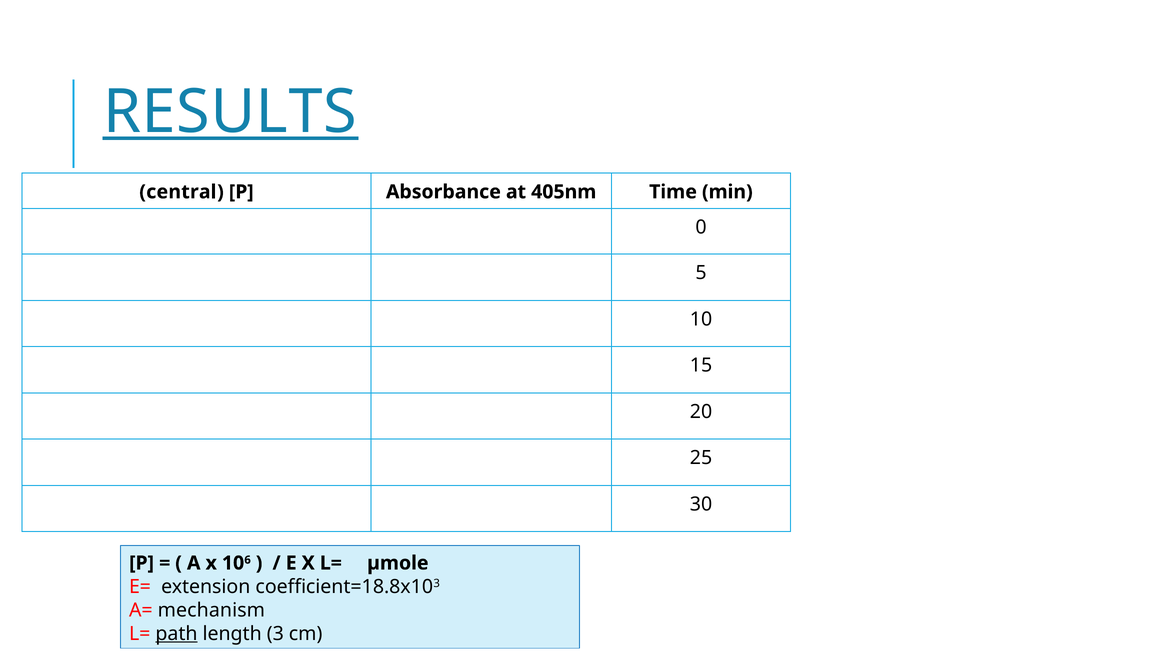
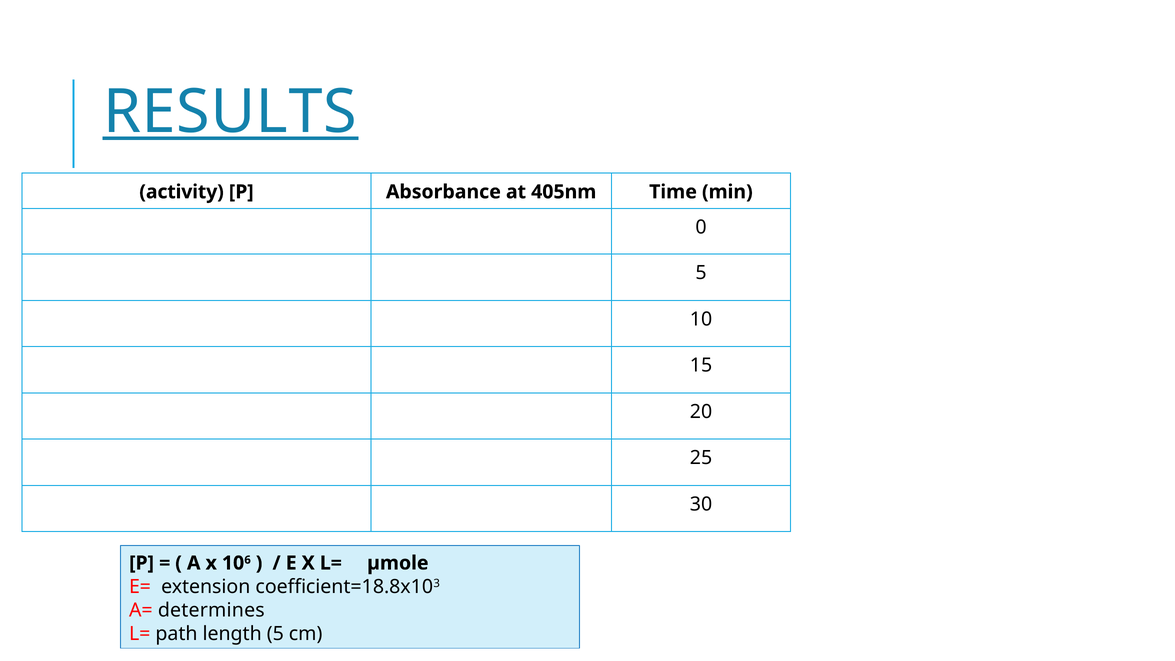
central: central -> activity
mechanism: mechanism -> determines
path underline: present -> none
length 3: 3 -> 5
